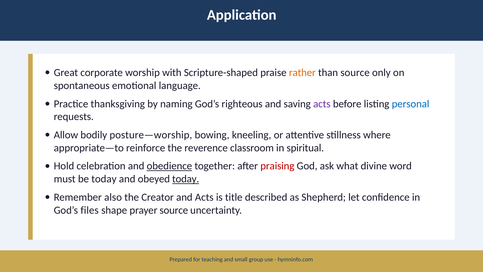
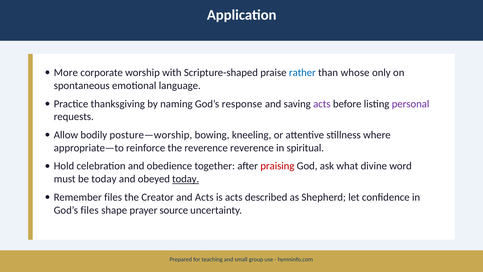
Great: Great -> More
rather colour: orange -> blue
than source: source -> whose
righteous: righteous -> response
personal colour: blue -> purple
reverence classroom: classroom -> reverence
obedience underline: present -> none
Remember also: also -> files
is title: title -> acts
